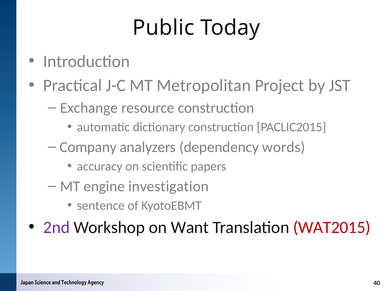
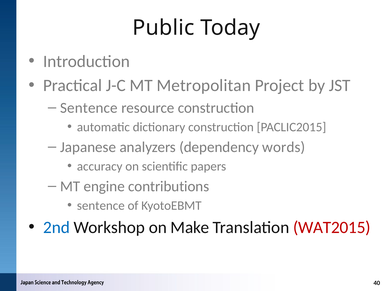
Exchange at (89, 108): Exchange -> Sentence
Company: Company -> Japanese
investigation: investigation -> contributions
2nd colour: purple -> blue
Want: Want -> Make
